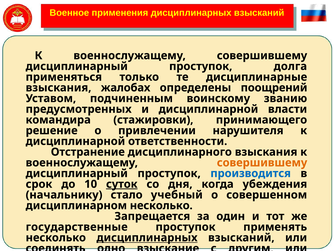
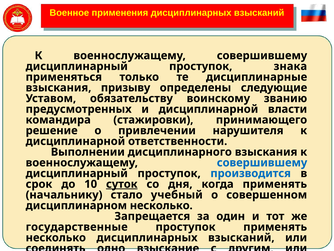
долга: долга -> знака
жалобах: жалобах -> призыву
поощрений: поощрений -> следующие
подчиненным: подчиненным -> обязательству
Отстранение: Отстранение -> Выполнении
совершившему at (262, 162) colour: orange -> blue
когда убеждения: убеждения -> применять
дисциплинарных at (147, 237) underline: present -> none
